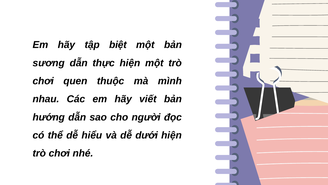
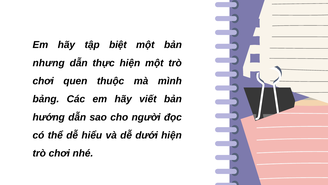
sương: sương -> nhưng
nhau: nhau -> bảng
